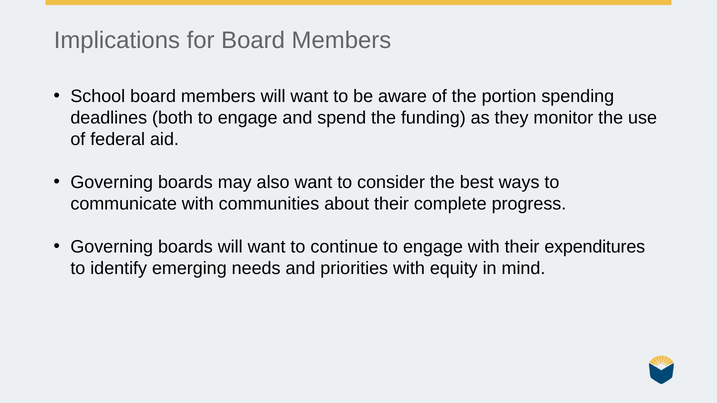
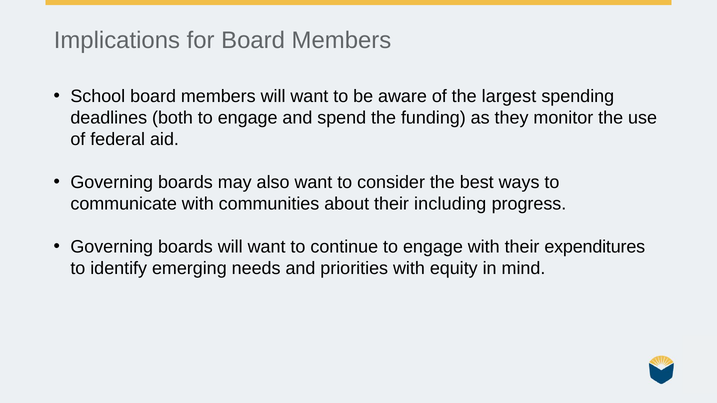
portion: portion -> largest
complete: complete -> including
